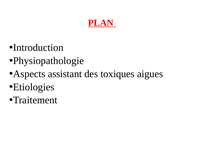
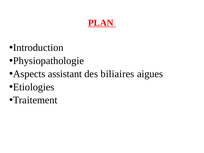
toxiques: toxiques -> biliaires
